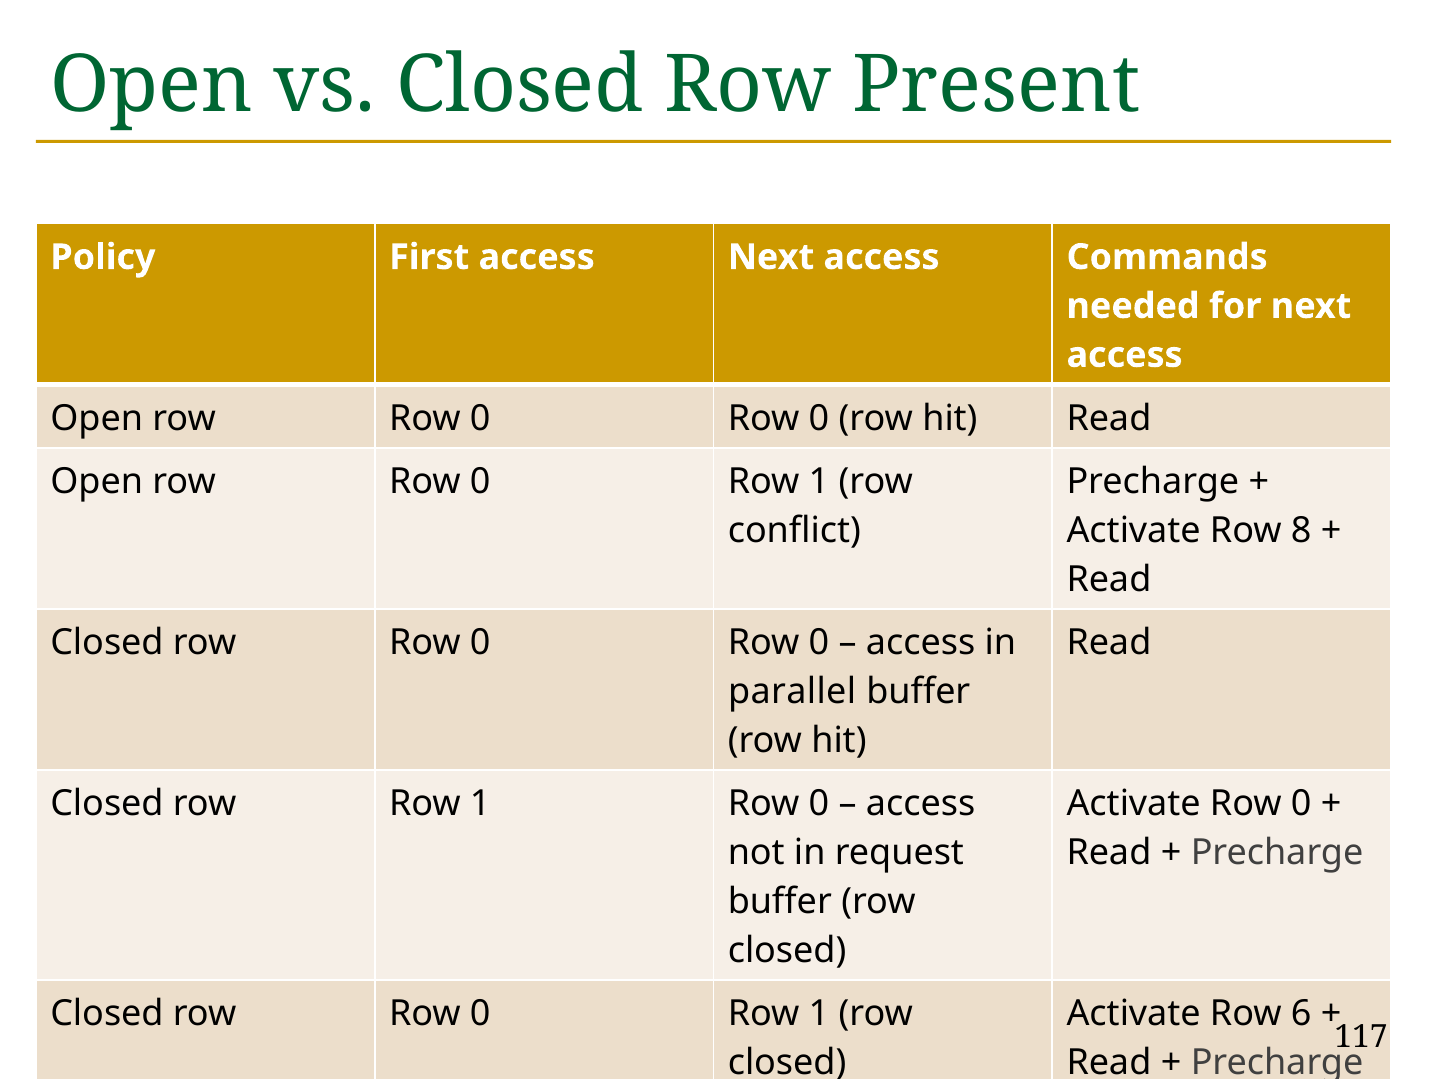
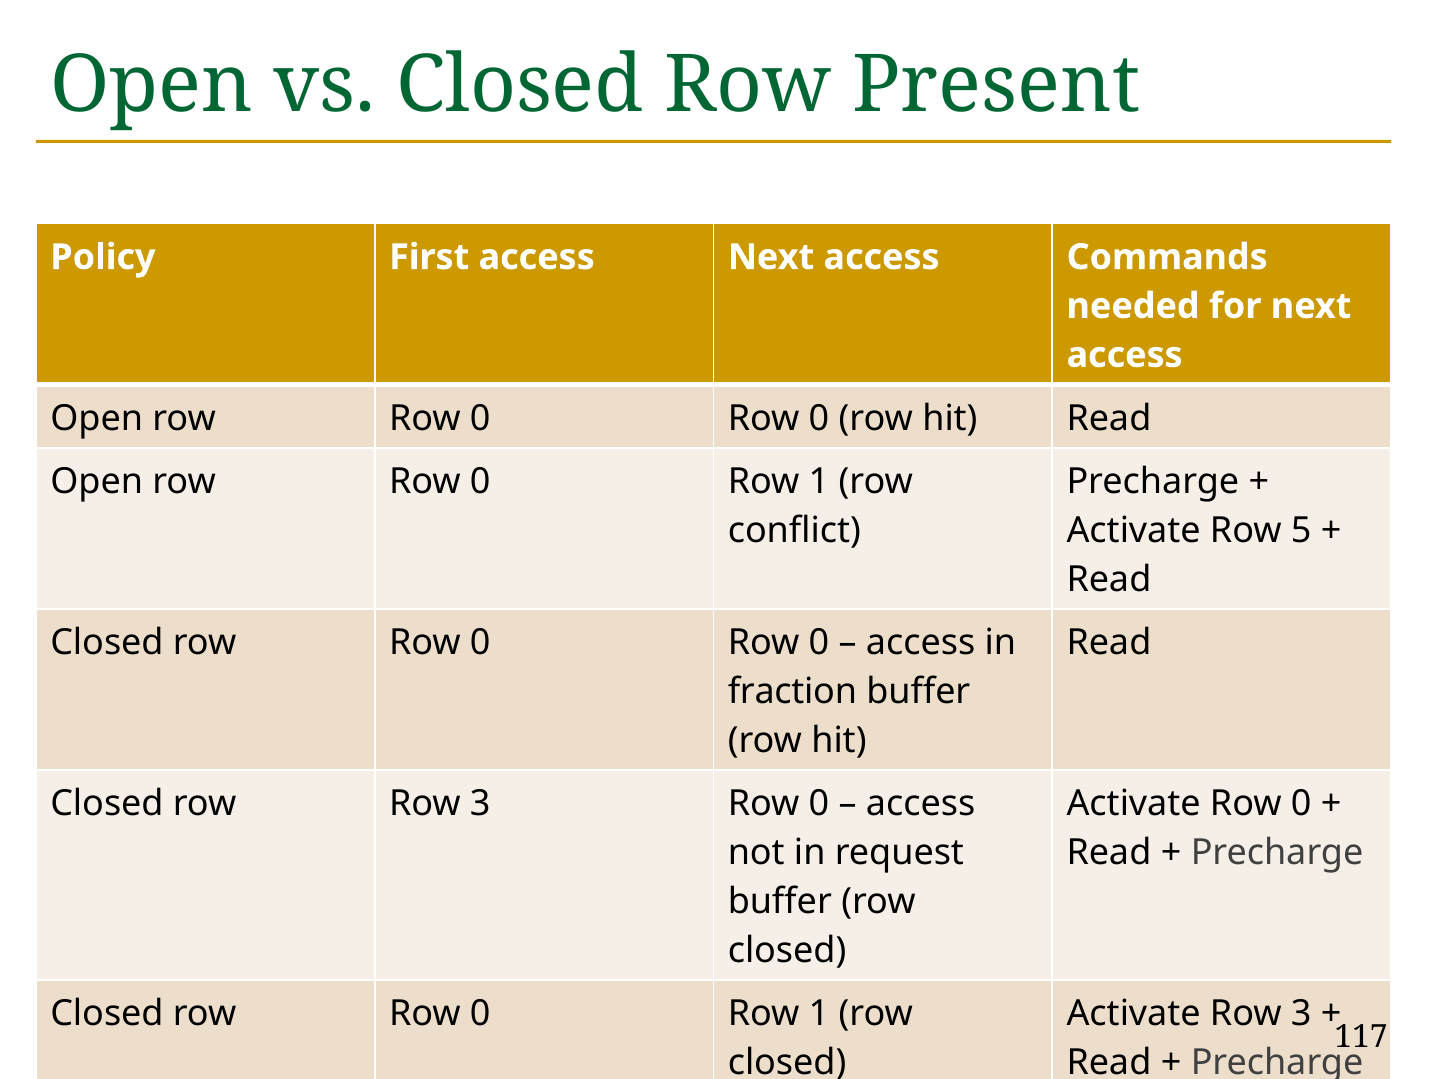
8: 8 -> 5
parallel: parallel -> fraction
row Row 1: 1 -> 3
Activate Row 6: 6 -> 3
